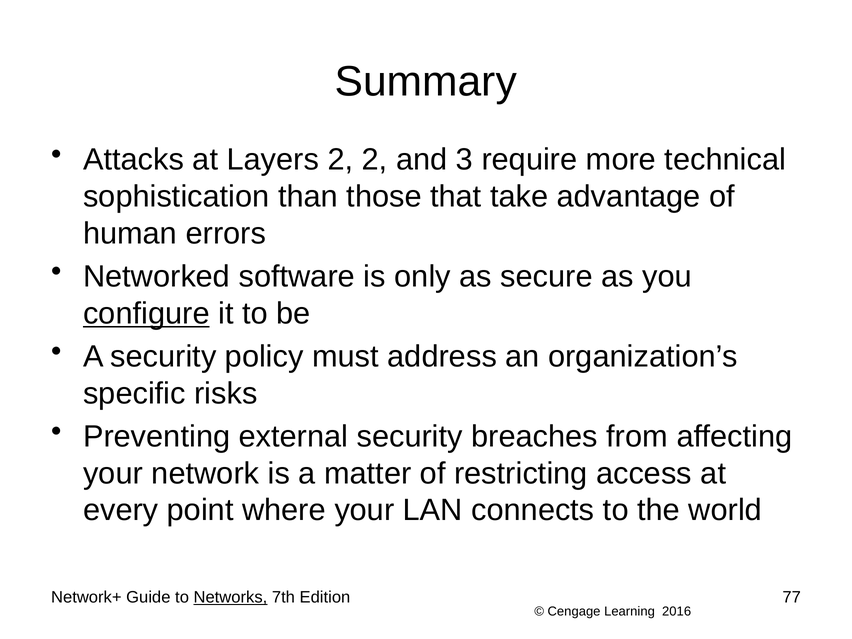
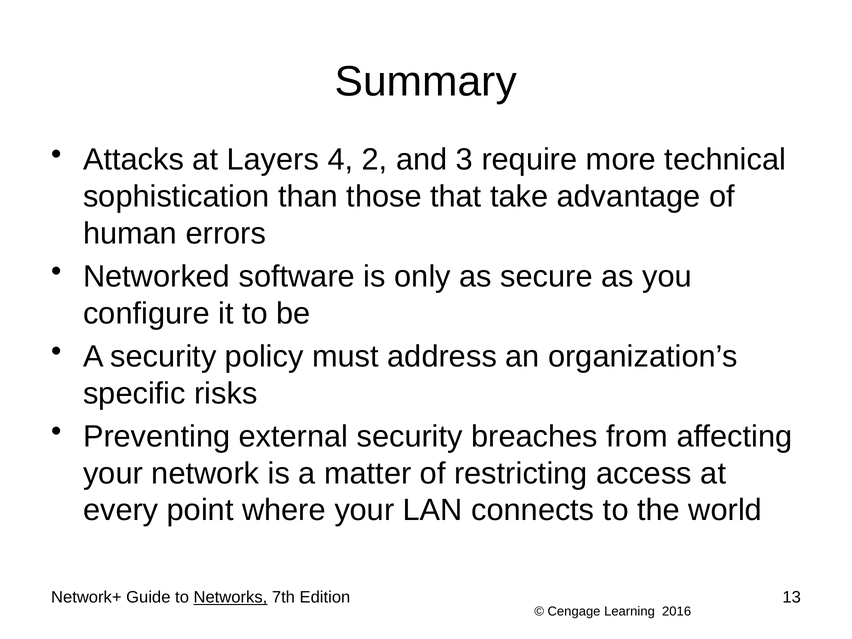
Layers 2: 2 -> 4
configure underline: present -> none
77: 77 -> 13
